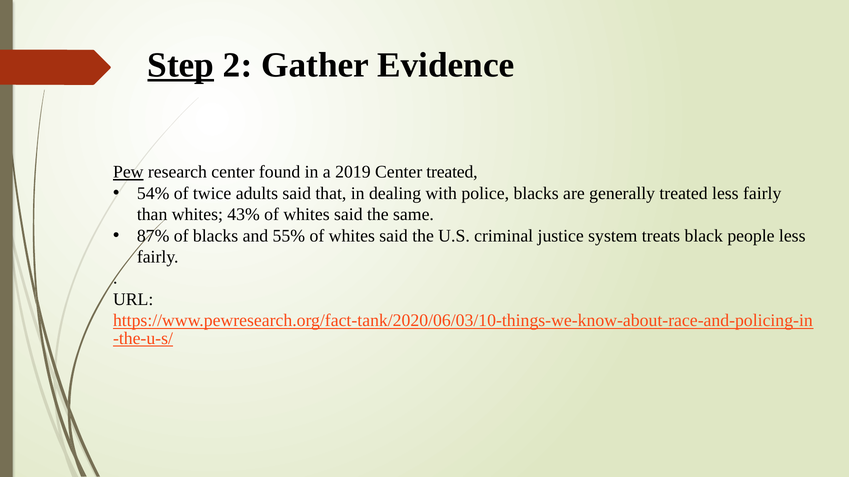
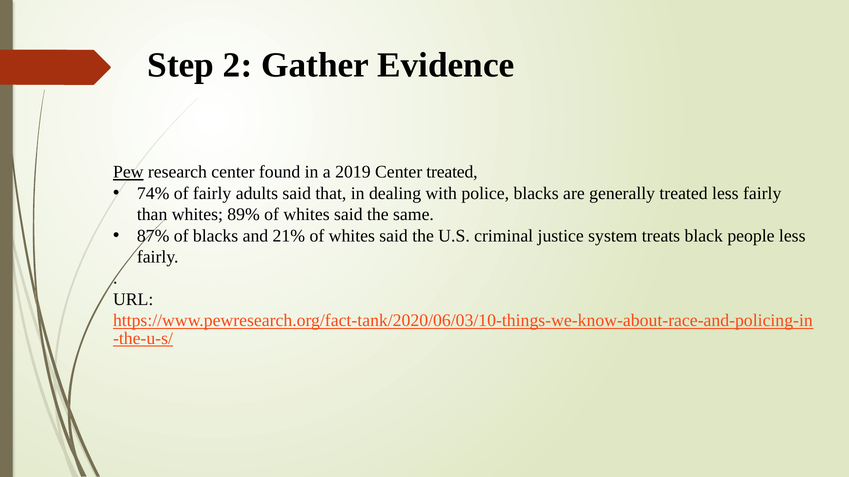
Step underline: present -> none
54%: 54% -> 74%
of twice: twice -> fairly
43%: 43% -> 89%
55%: 55% -> 21%
